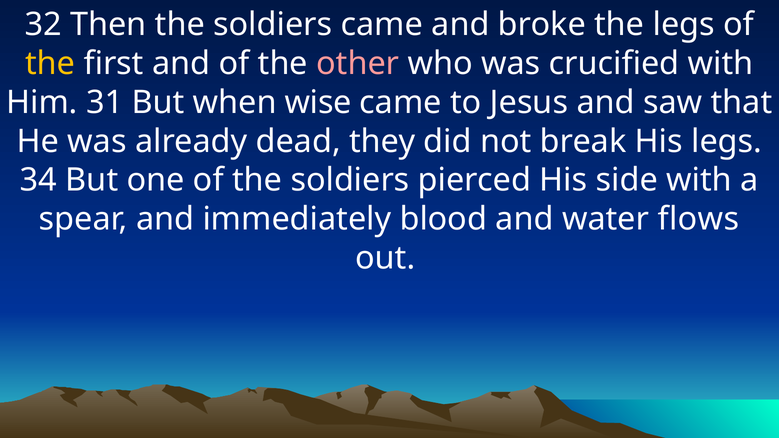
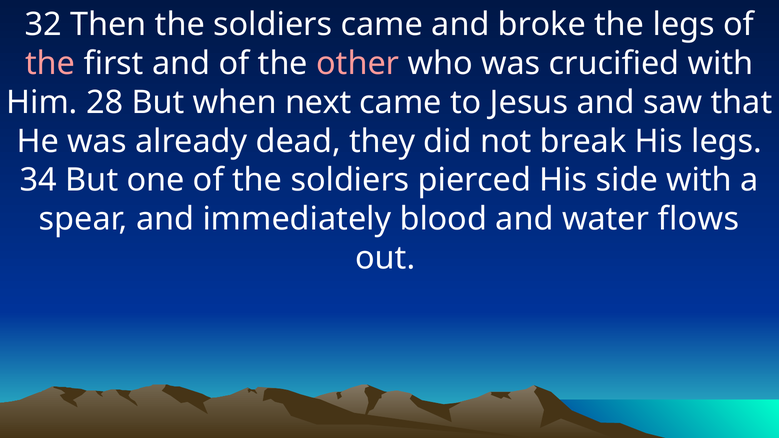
the at (50, 64) colour: yellow -> pink
31: 31 -> 28
wise: wise -> next
